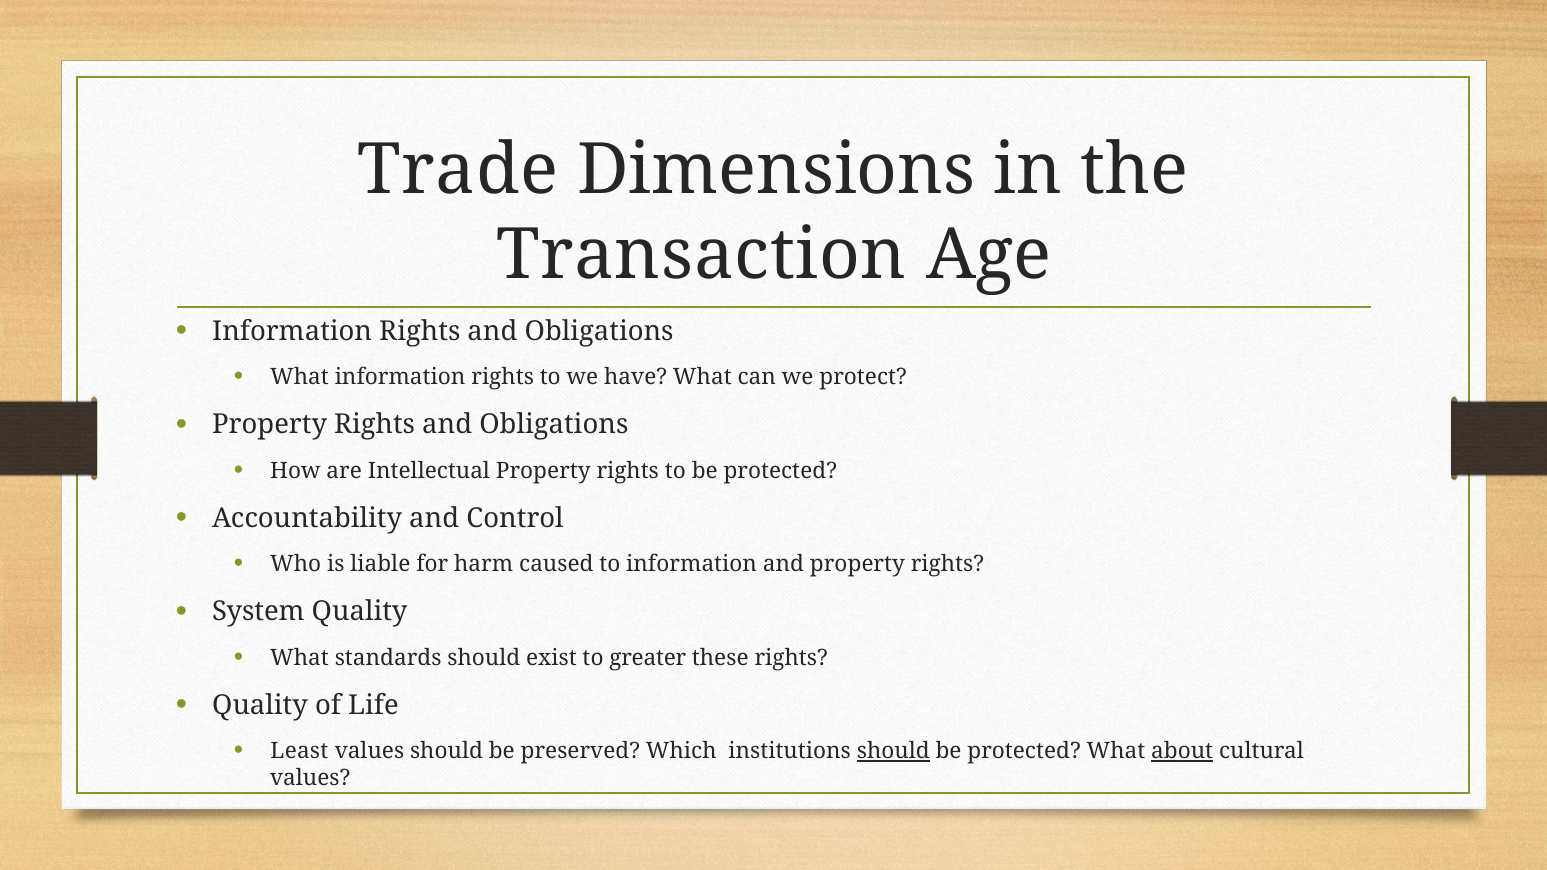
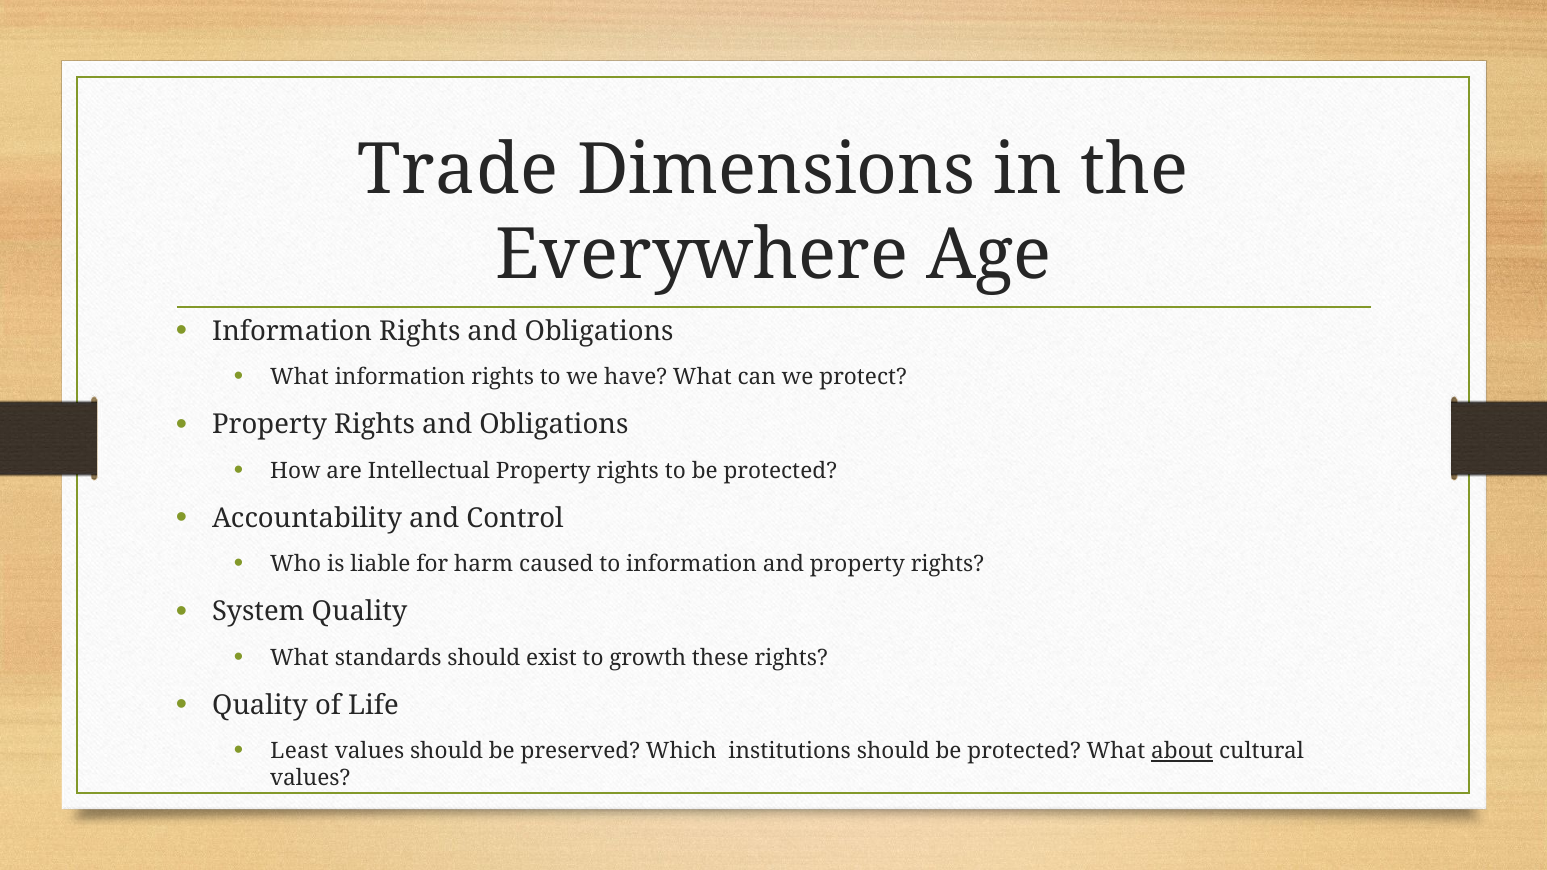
Transaction: Transaction -> Everywhere
greater: greater -> growth
should at (893, 751) underline: present -> none
